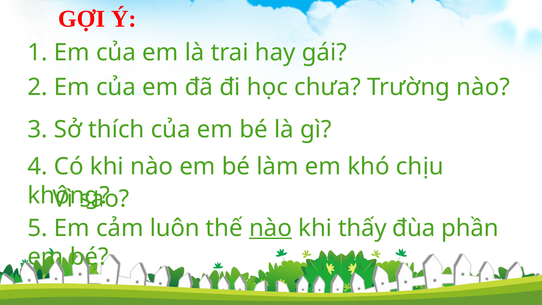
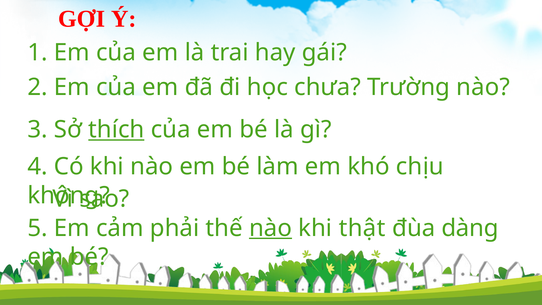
thích underline: none -> present
luôn: luôn -> phải
thấy: thấy -> thật
phần: phần -> dàng
